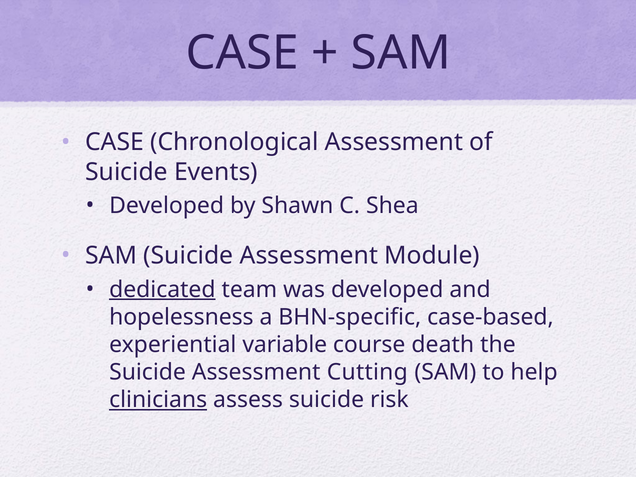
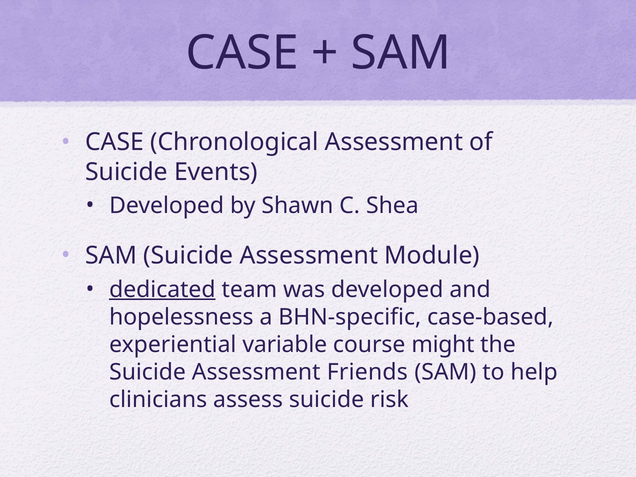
death: death -> might
Cutting: Cutting -> Friends
clinicians underline: present -> none
